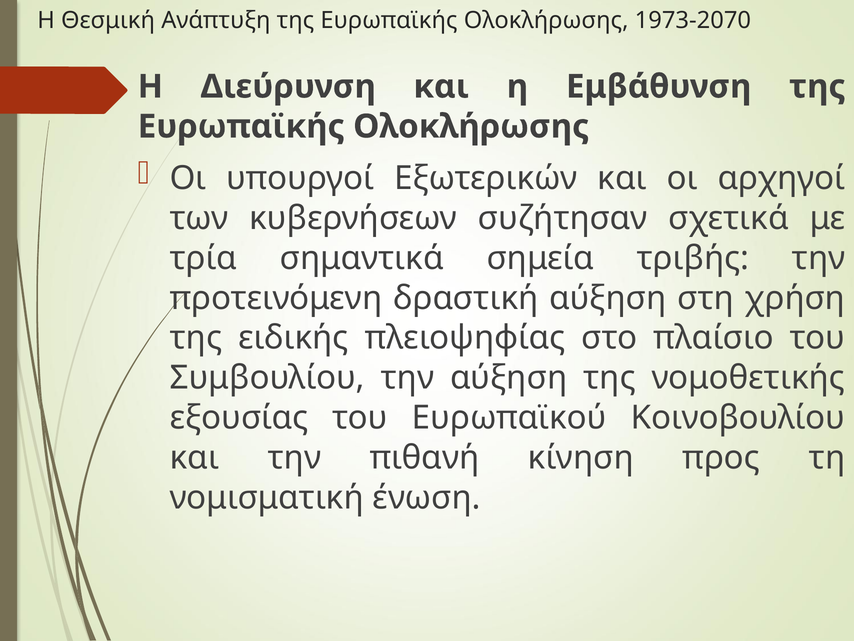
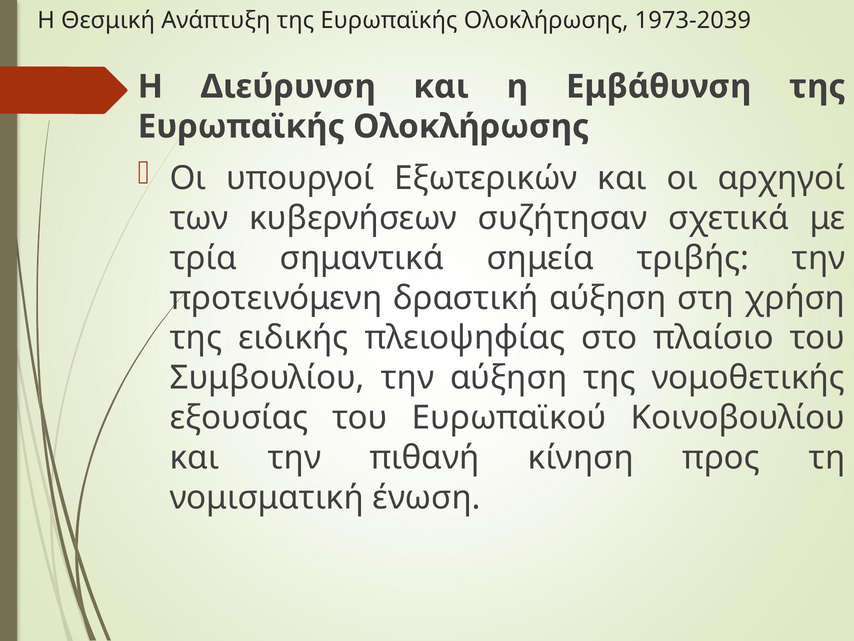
1973-2070: 1973-2070 -> 1973-2039
